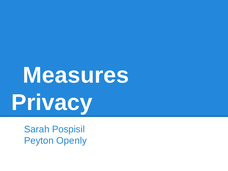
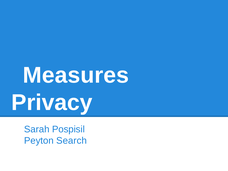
Openly: Openly -> Search
